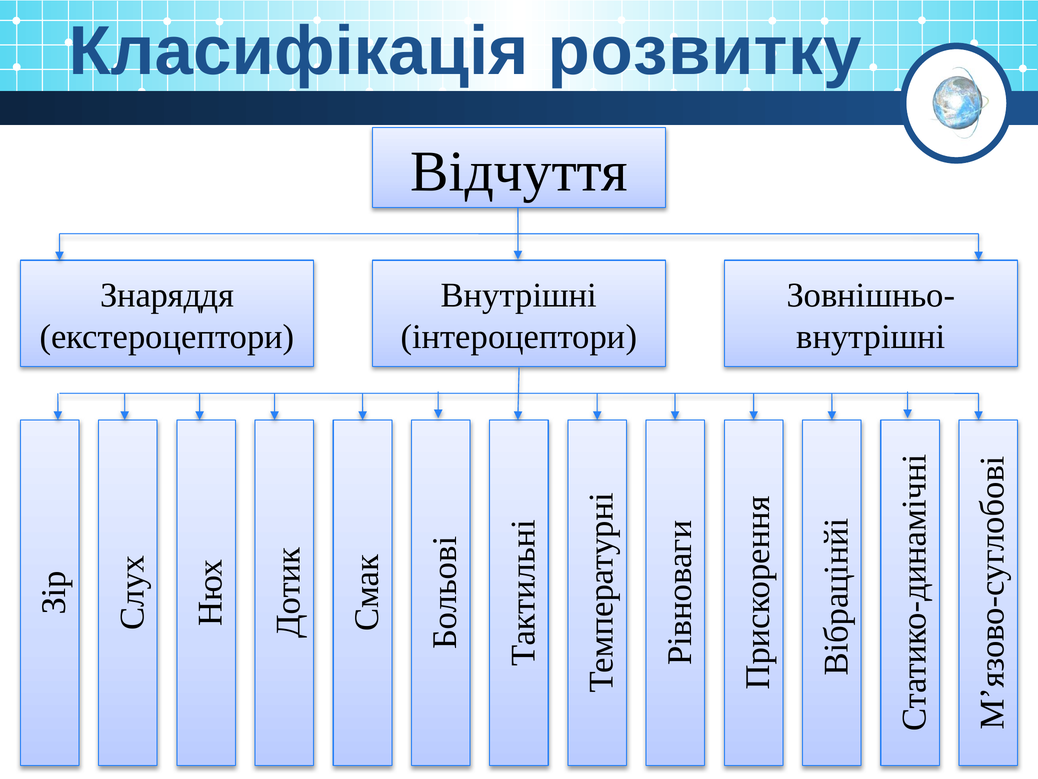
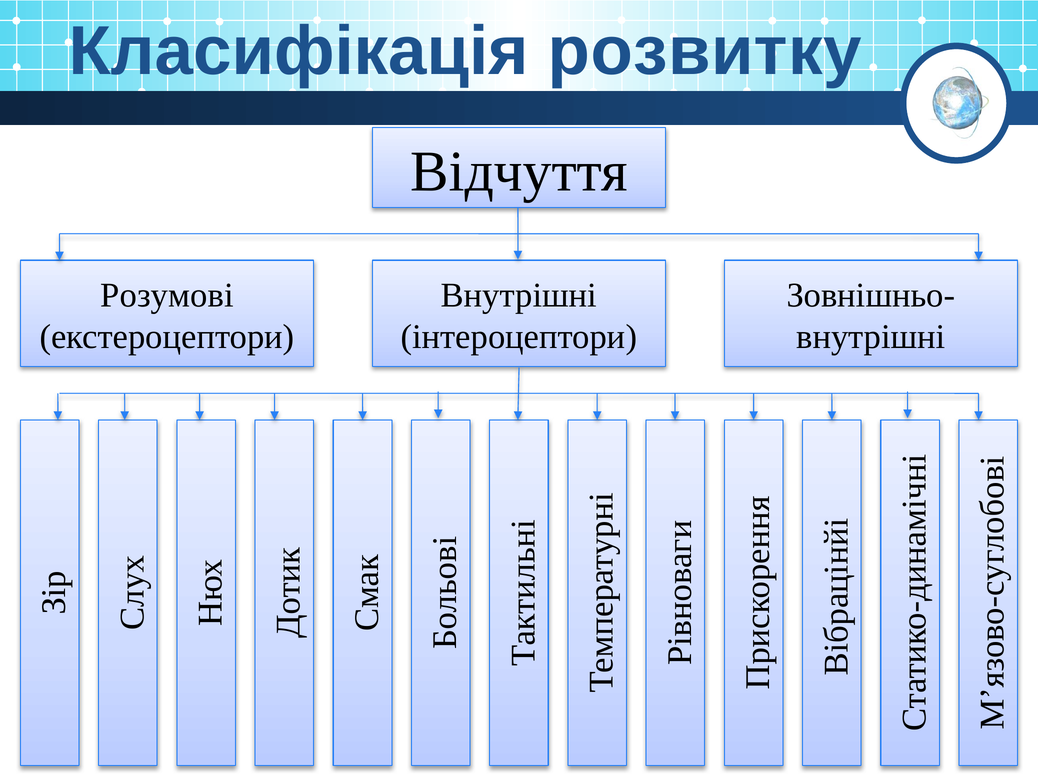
Знаряддя: Знаряддя -> Розумові
